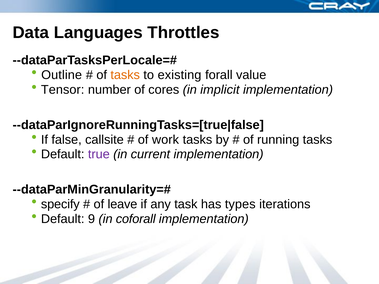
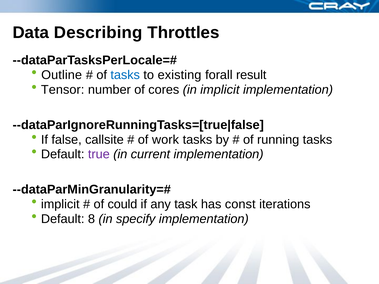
Languages: Languages -> Describing
tasks at (125, 75) colour: orange -> blue
value: value -> result
specify at (60, 204): specify -> implicit
leave: leave -> could
types: types -> const
9: 9 -> 8
coforall: coforall -> specify
